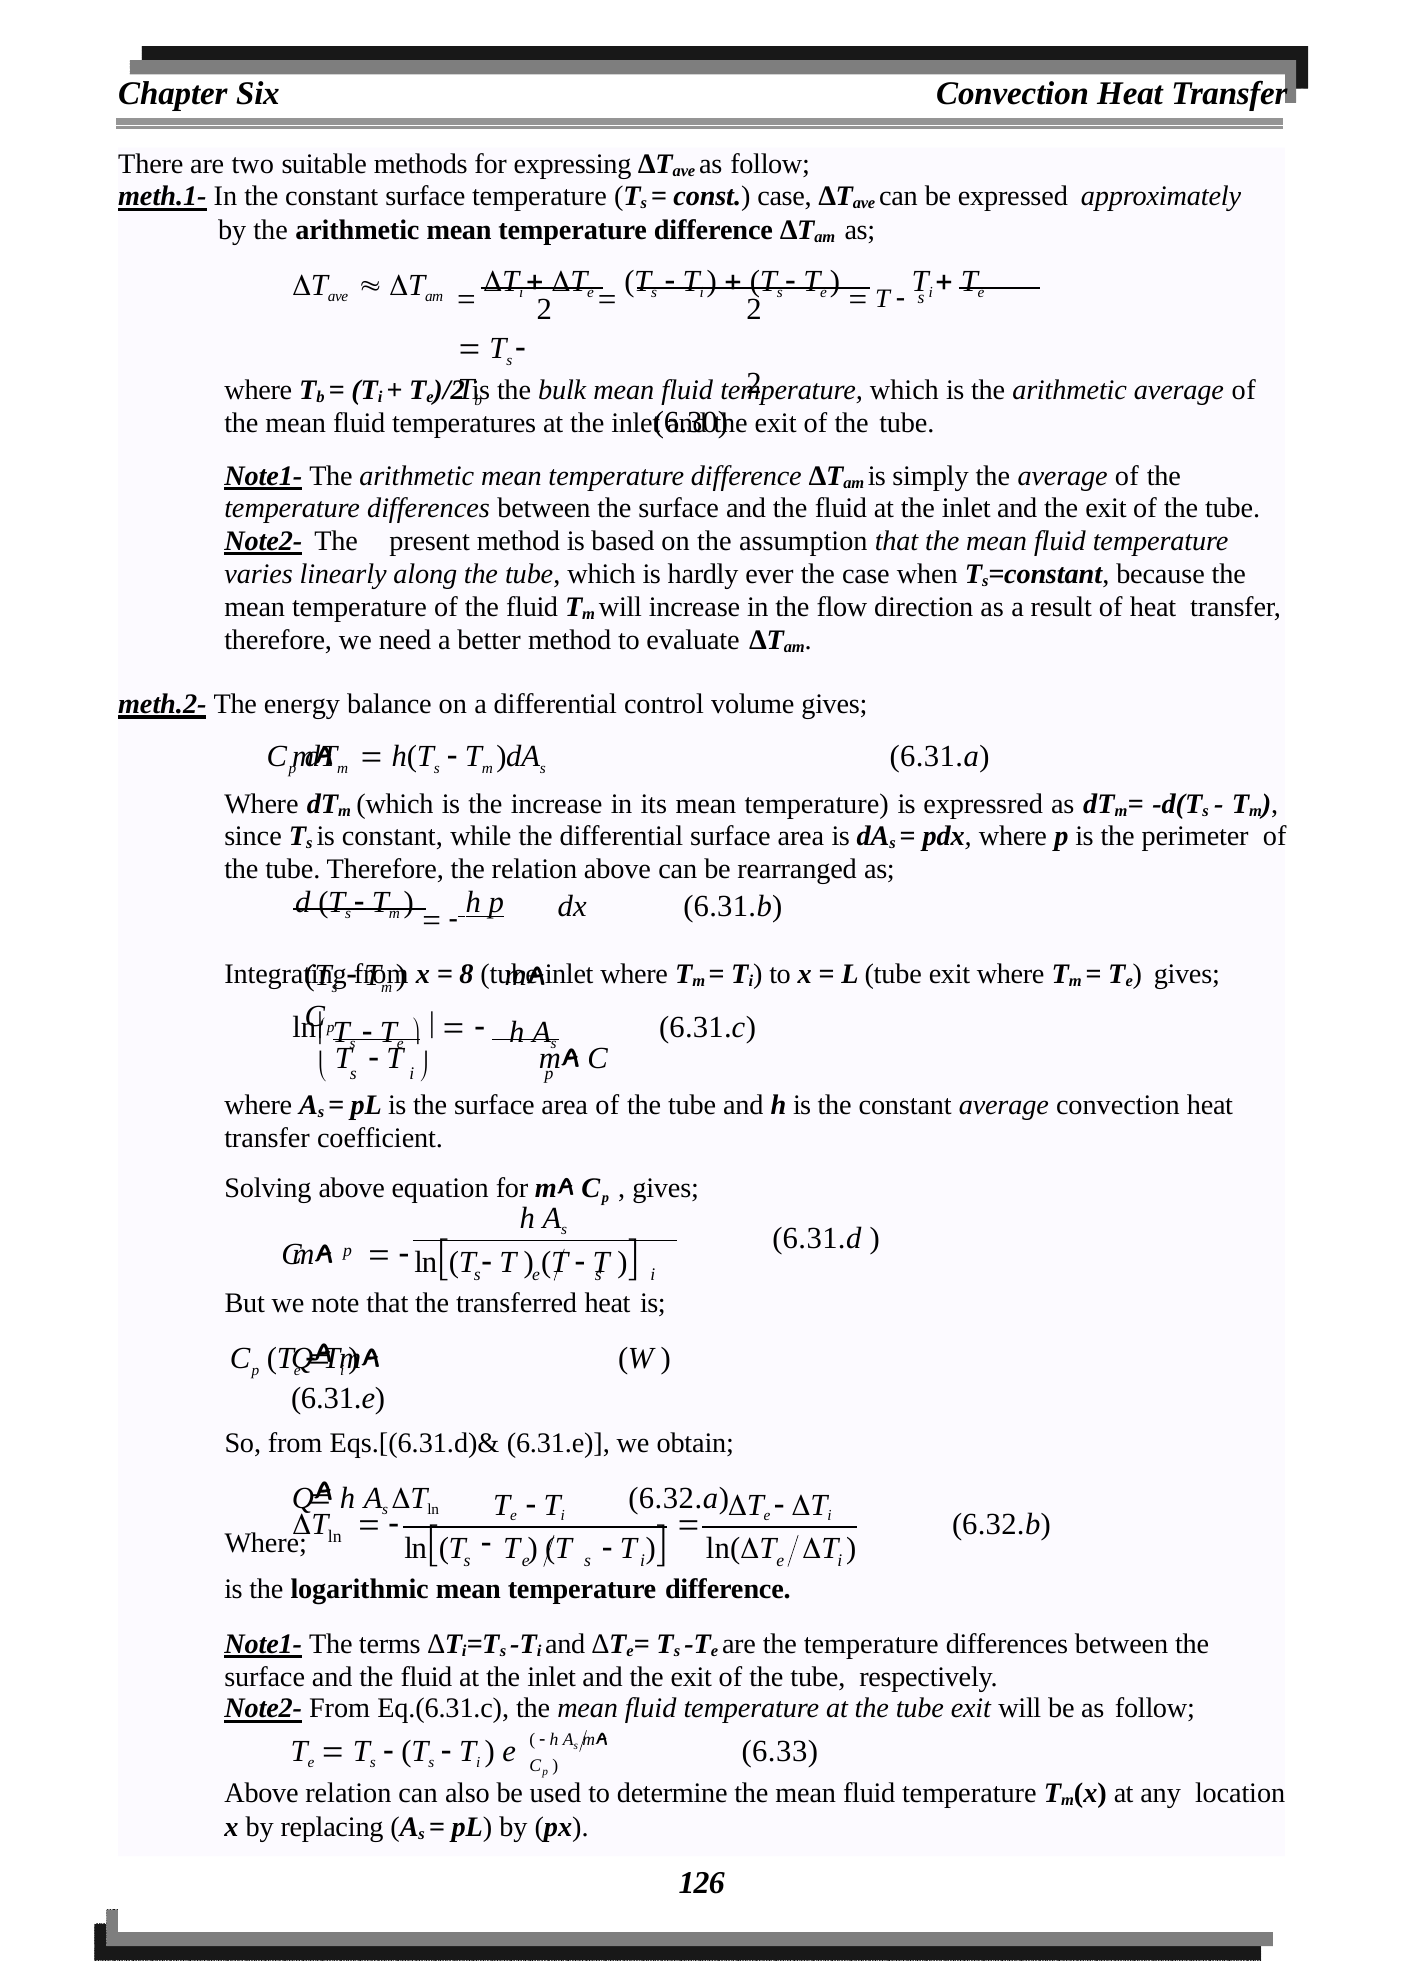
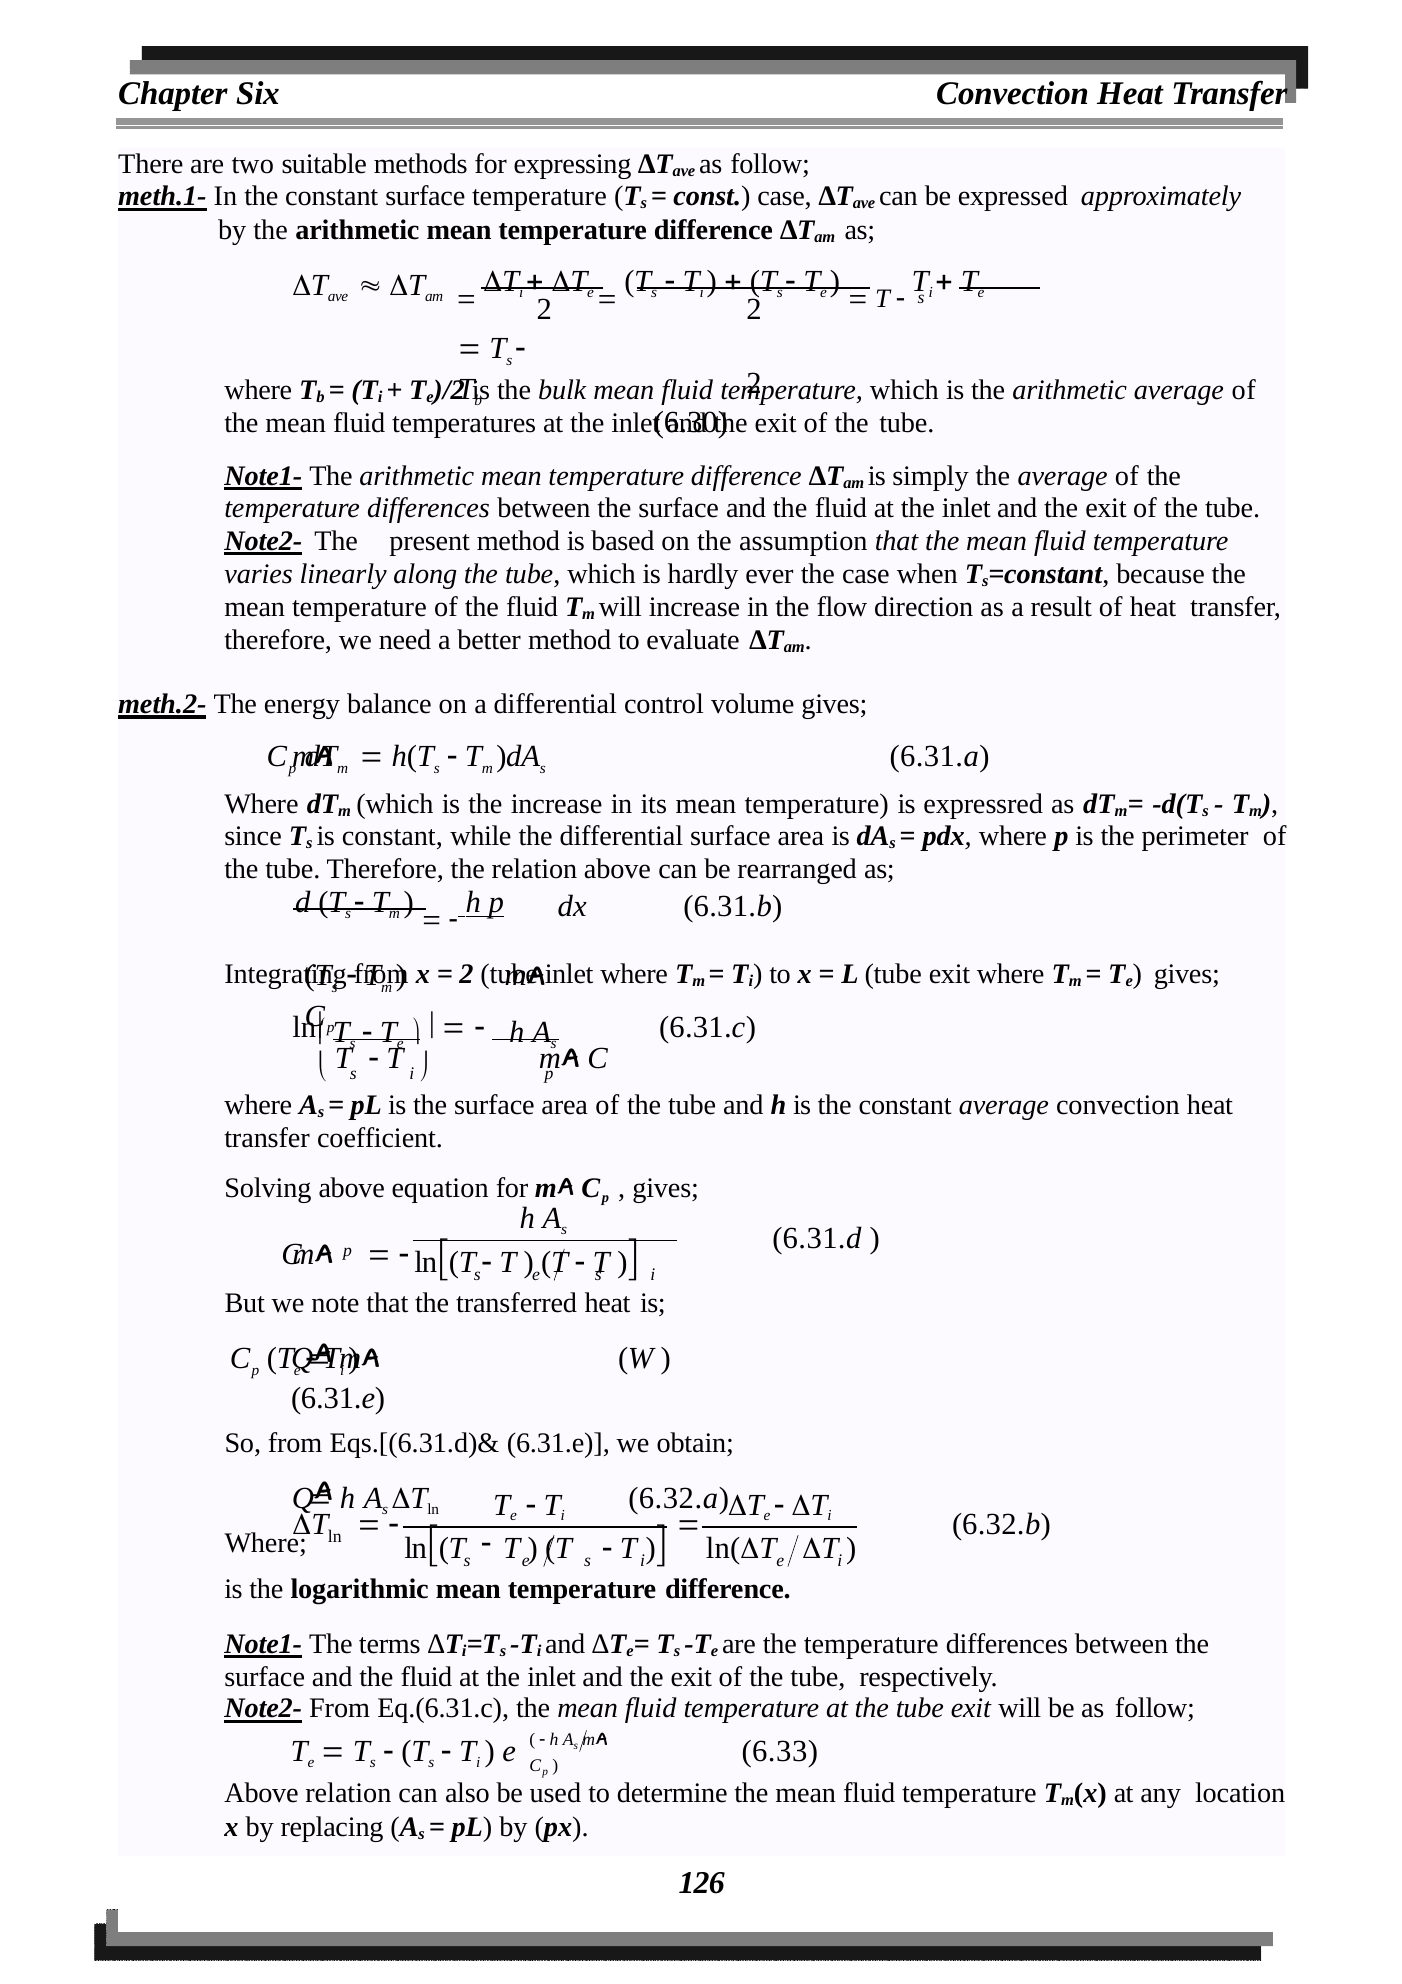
8 at (466, 974): 8 -> 2
